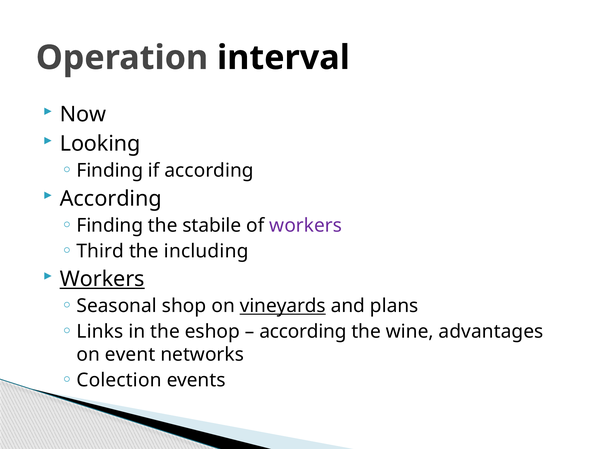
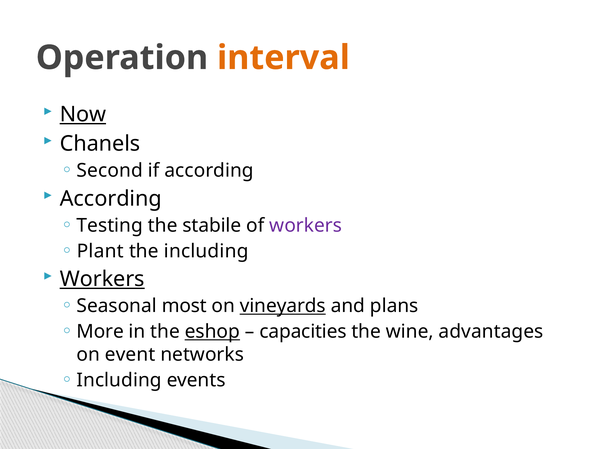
interval colour: black -> orange
Now underline: none -> present
Looking: Looking -> Chanels
Finding at (110, 171): Finding -> Second
Finding at (110, 226): Finding -> Testing
Third: Third -> Plant
shop: shop -> most
Links: Links -> More
eshop underline: none -> present
according at (303, 332): according -> capacities
Colection at (119, 380): Colection -> Including
